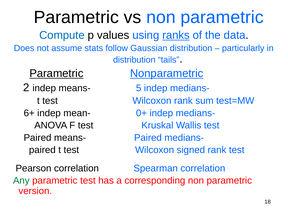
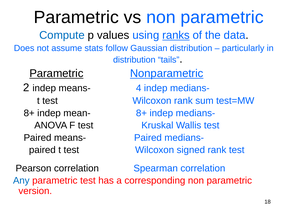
5: 5 -> 4
6+ at (29, 113): 6+ -> 8+
mean- 0+: 0+ -> 8+
Any colour: green -> blue
